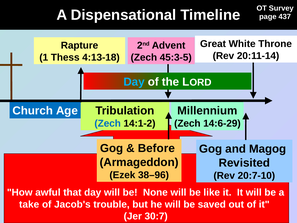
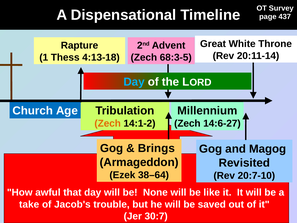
45:3-5: 45:3-5 -> 68:3-5
Zech at (108, 123) colour: blue -> orange
14:6-29: 14:6-29 -> 14:6-27
Before: Before -> Brings
38–96: 38–96 -> 38–64
